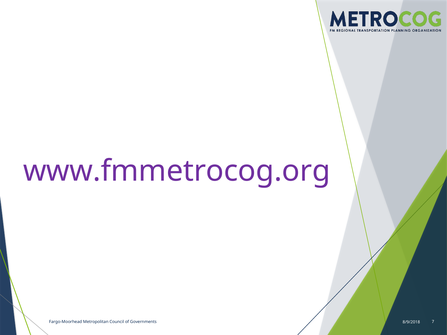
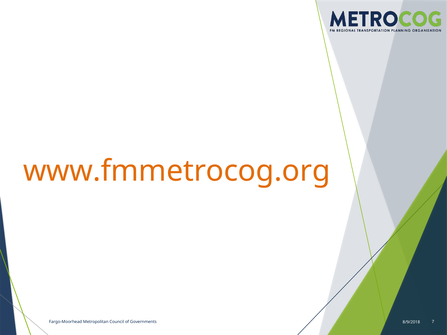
www.fmmetrocog.org colour: purple -> orange
